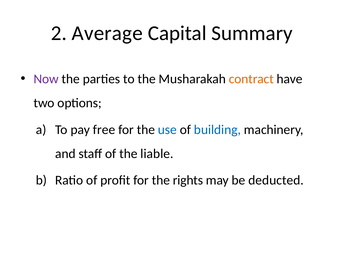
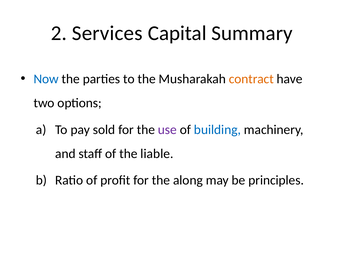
Average: Average -> Services
Now colour: purple -> blue
free: free -> sold
use colour: blue -> purple
rights: rights -> along
deducted: deducted -> principles
